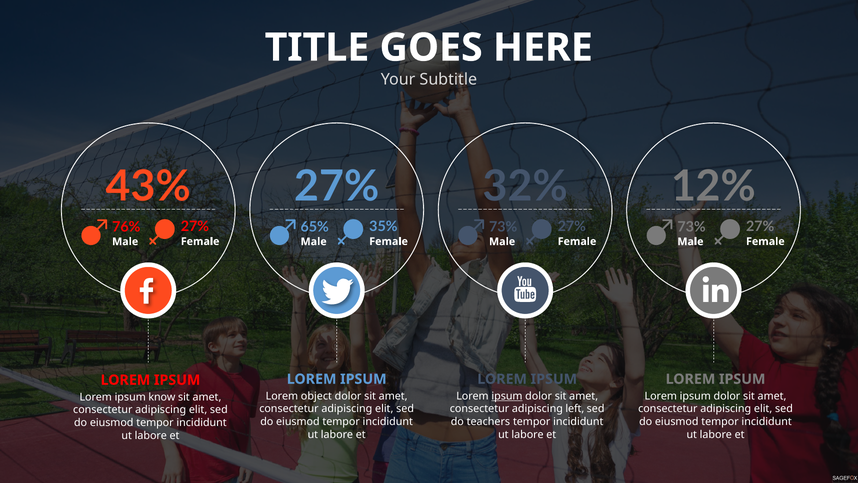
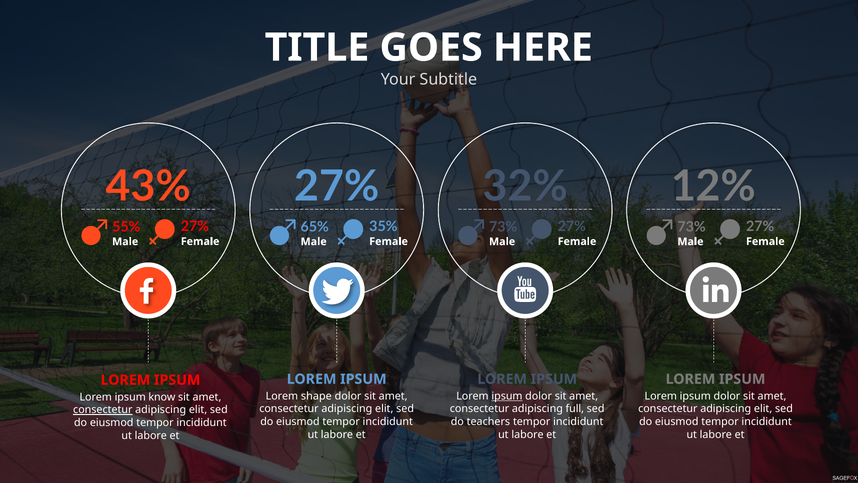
76%: 76% -> 55%
object: object -> shape
left: left -> full
consectetur at (103, 410) underline: none -> present
